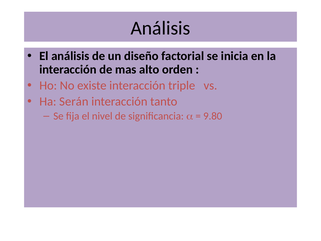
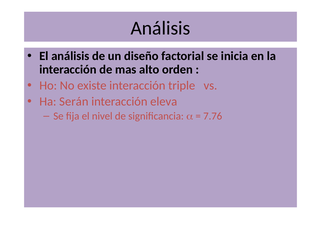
tanto: tanto -> eleva
9.80: 9.80 -> 7.76
